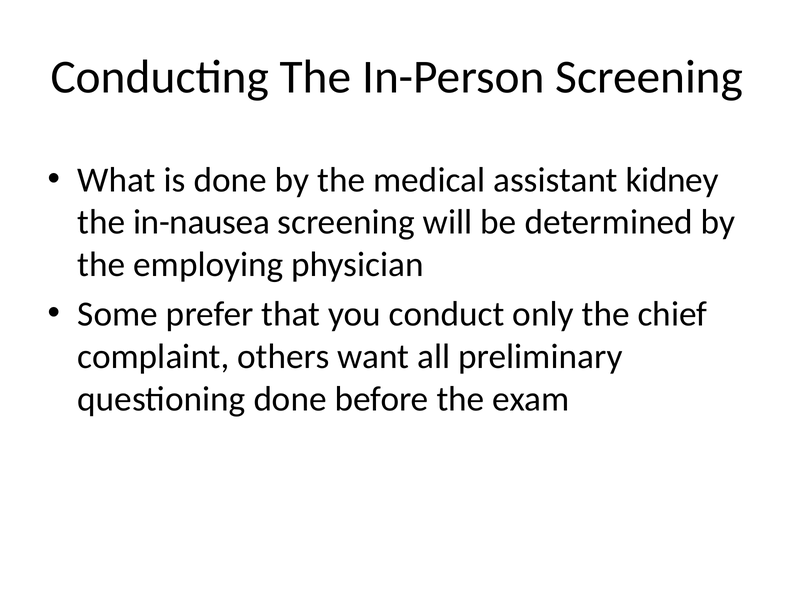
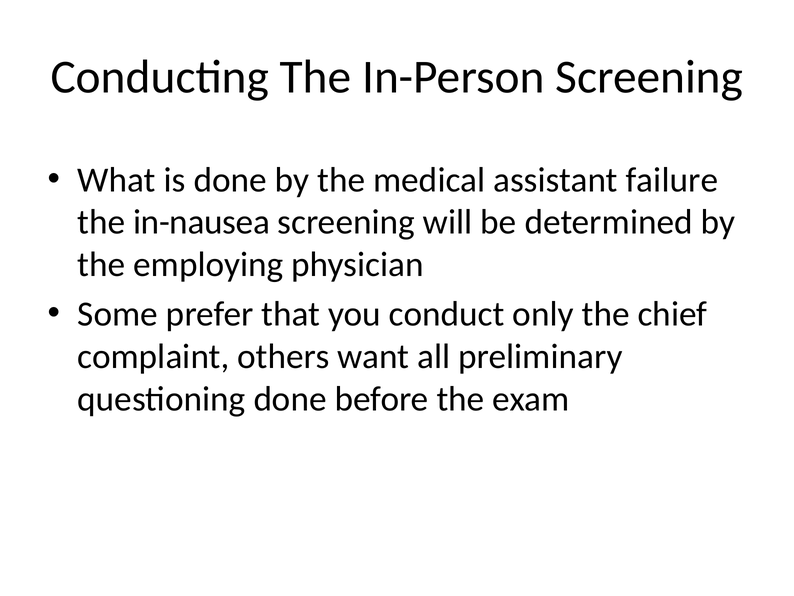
kidney: kidney -> failure
